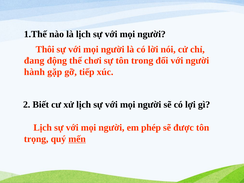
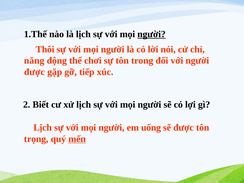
người at (152, 34) underline: none -> present
đang: đang -> năng
hành at (34, 72): hành -> được
phép: phép -> uống
